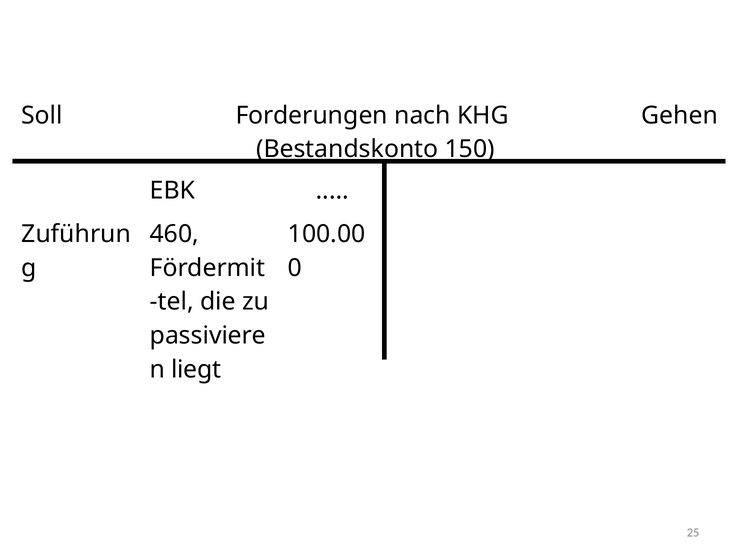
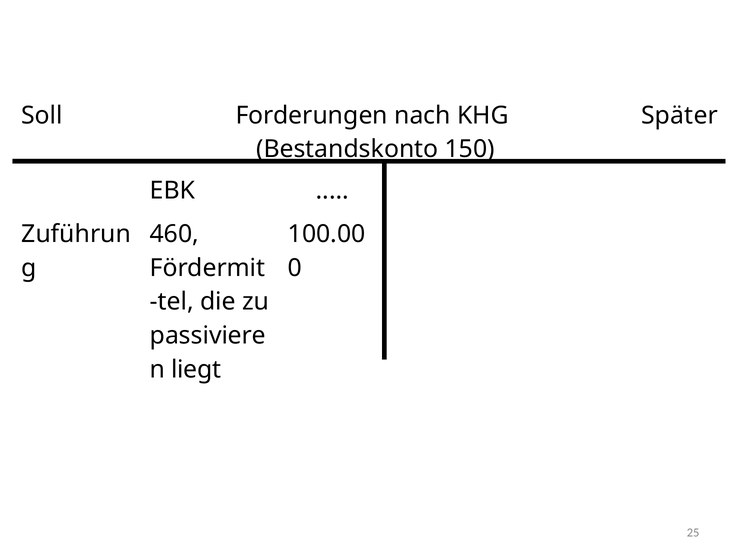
Gehen: Gehen -> Später
